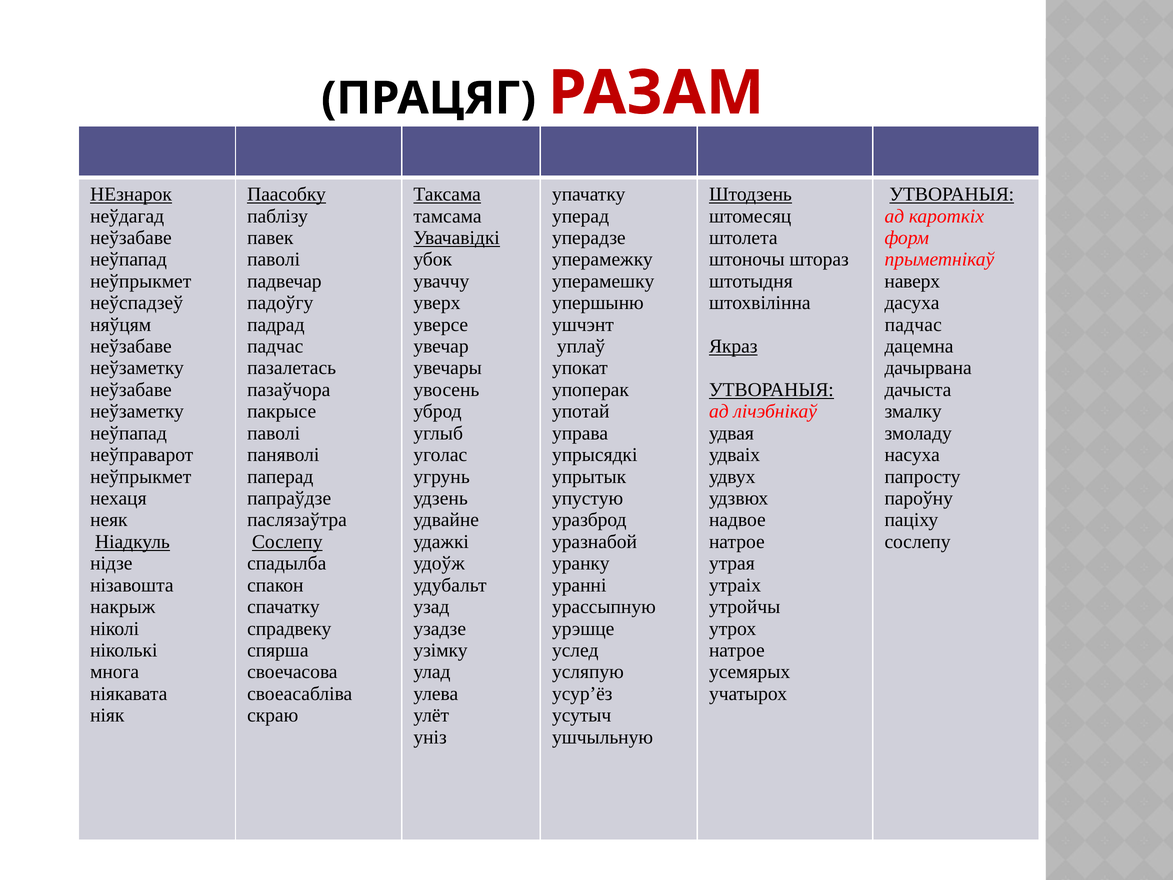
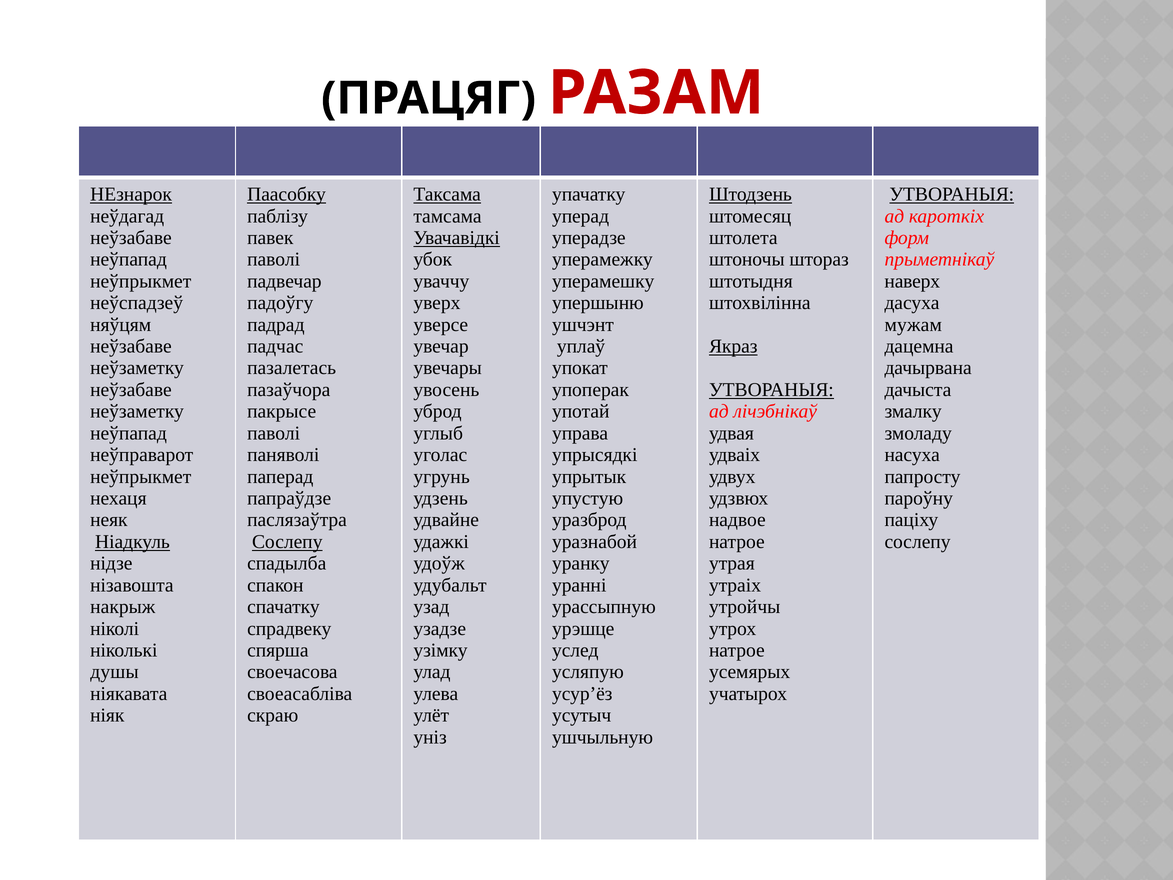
падчас at (913, 325): падчас -> мужам
многа: многа -> душы
